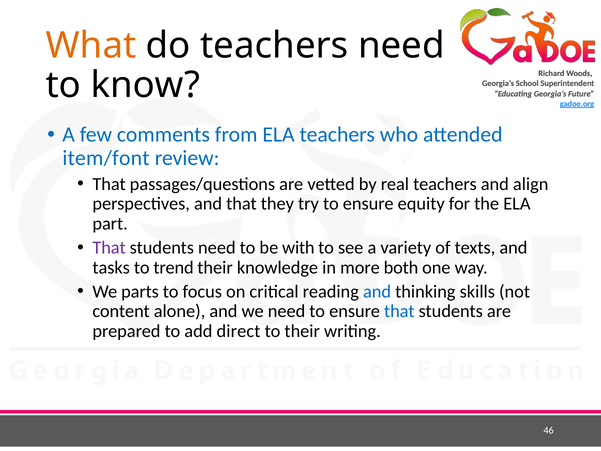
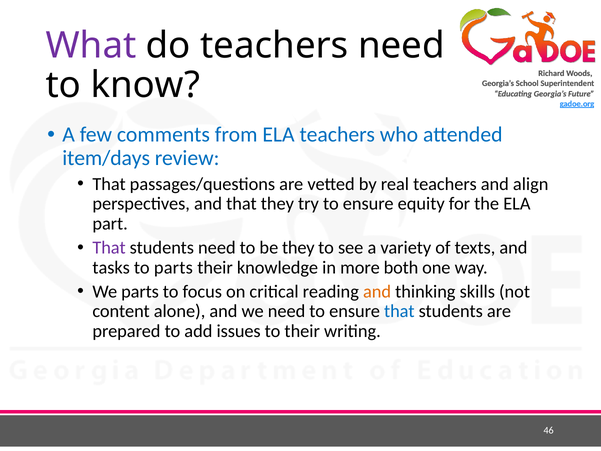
What colour: orange -> purple
item/font: item/font -> item/days
be with: with -> they
to trend: trend -> parts
and at (377, 291) colour: blue -> orange
direct: direct -> issues
